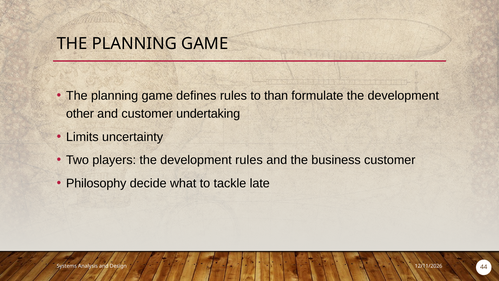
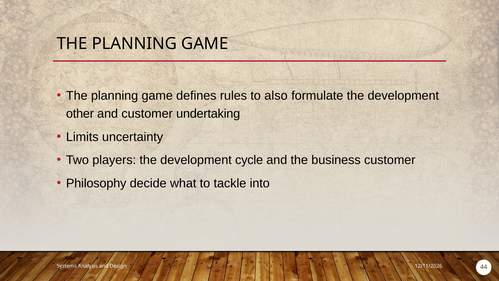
than: than -> also
development rules: rules -> cycle
late: late -> into
